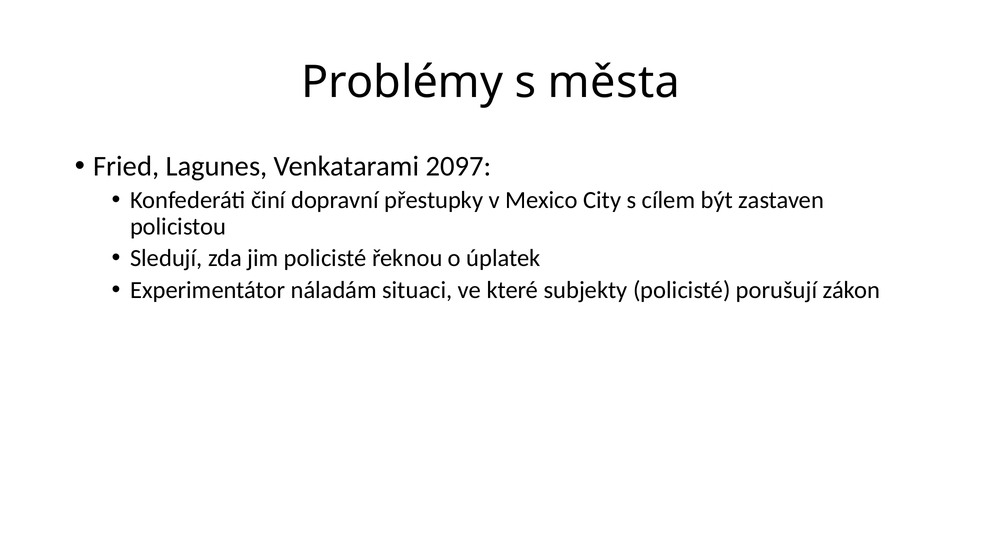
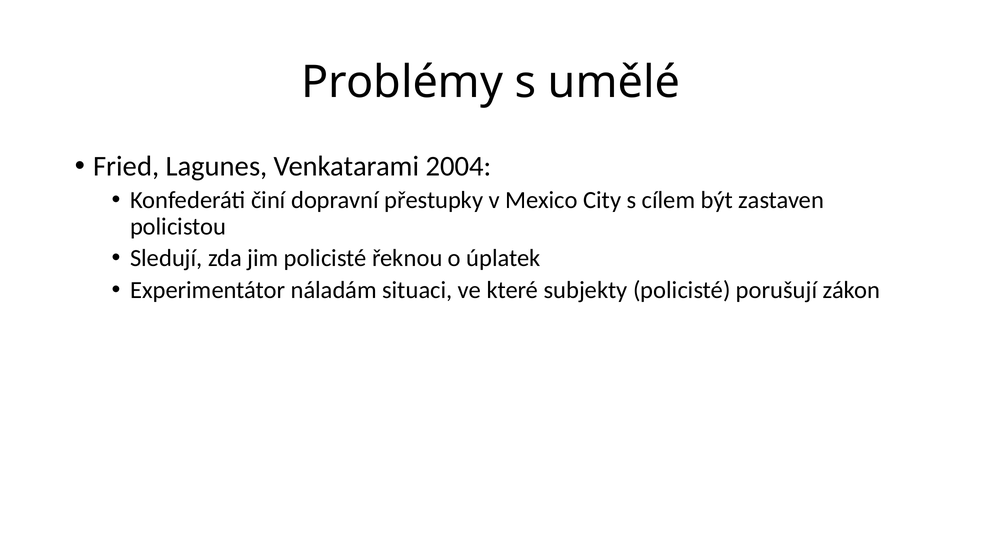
města: města -> umělé
2097: 2097 -> 2004
